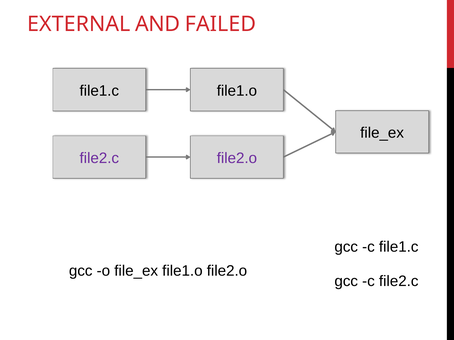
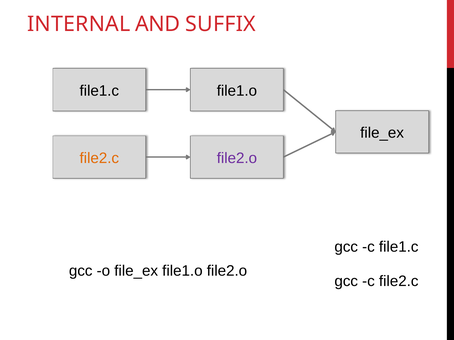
EXTERNAL: EXTERNAL -> INTERNAL
FAILED: FAILED -> SUFFIX
file2.c at (99, 158) colour: purple -> orange
